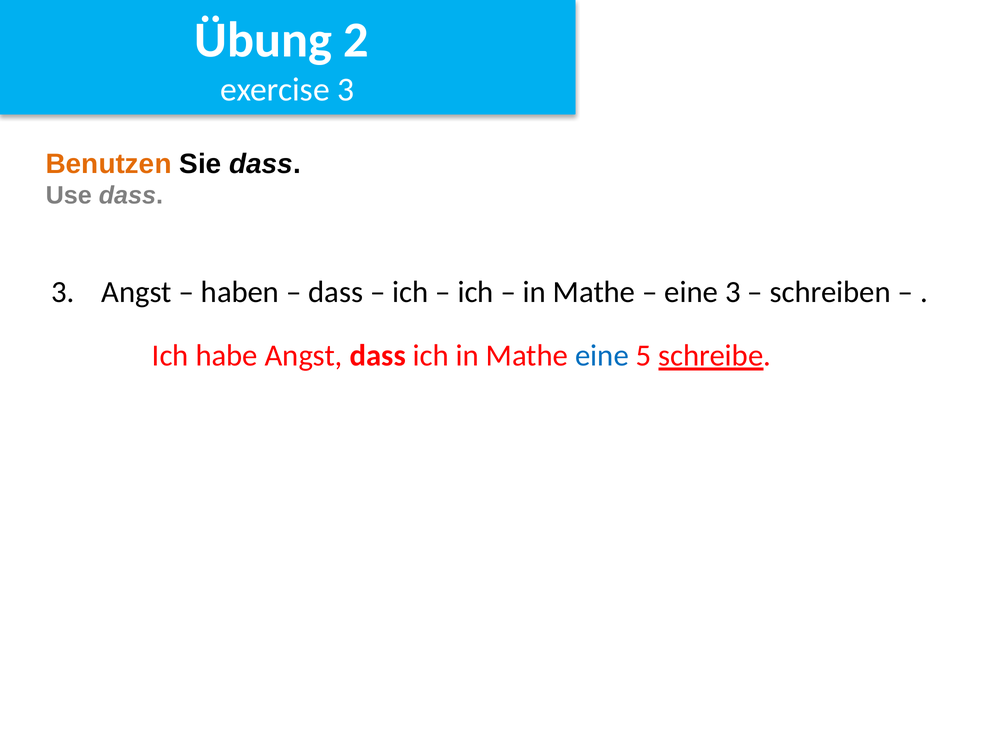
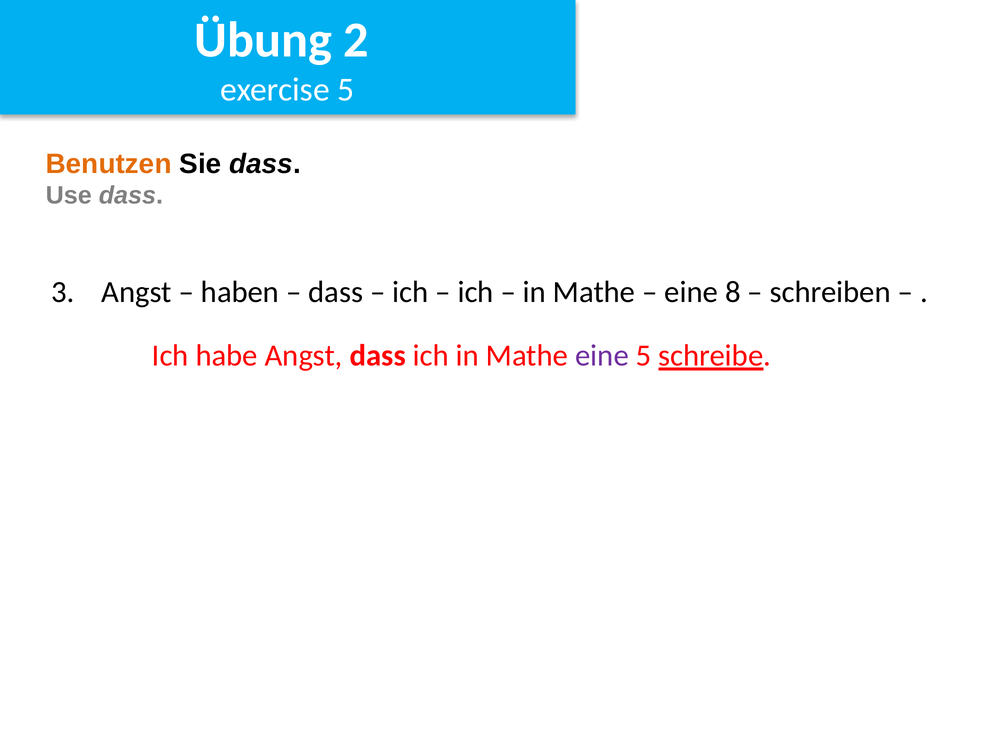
exercise 3: 3 -> 5
eine 3: 3 -> 8
eine at (602, 356) colour: blue -> purple
